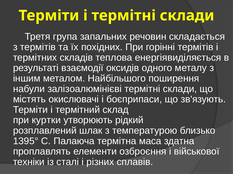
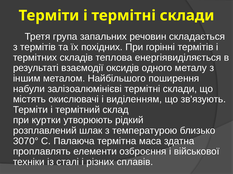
боєприпаси: боєприпаси -> виділенням
1395°: 1395° -> 3070°
